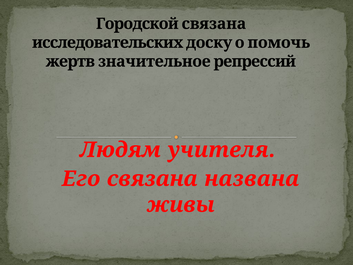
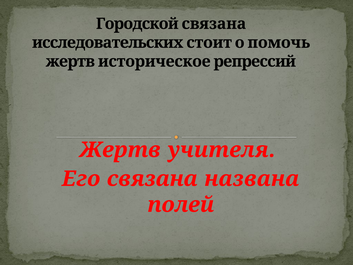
доску: доску -> стоит
значительное: значительное -> историческое
Людям at (120, 150): Людям -> Жертв
живы: живы -> полей
